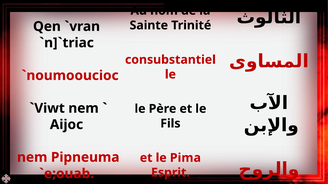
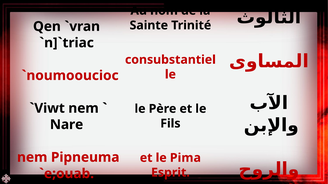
Aijoc: Aijoc -> Nare
